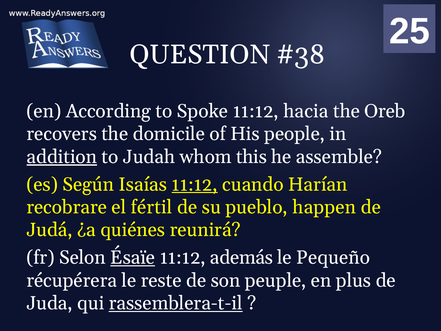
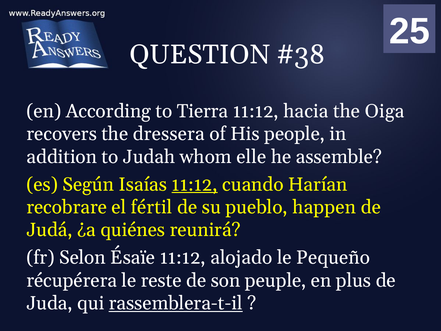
Spoke: Spoke -> Tierra
Oreb: Oreb -> Oiga
domicile: domicile -> dressera
addition underline: present -> none
this: this -> elle
Ésaïe underline: present -> none
además: además -> alojado
